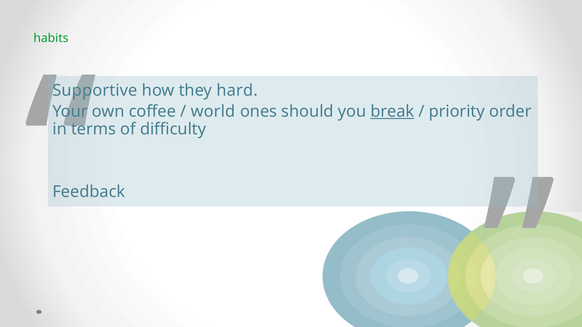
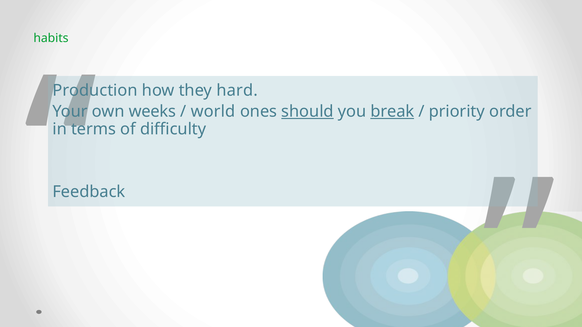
Supportive: Supportive -> Production
coffee: coffee -> weeks
should underline: none -> present
